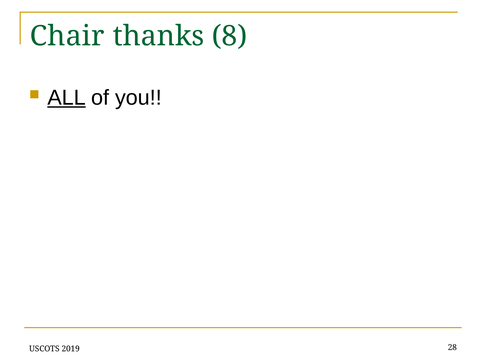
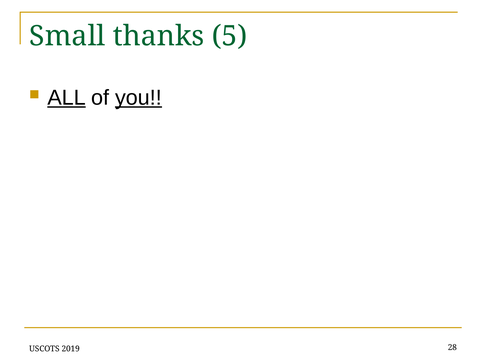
Chair: Chair -> Small
8: 8 -> 5
you underline: none -> present
